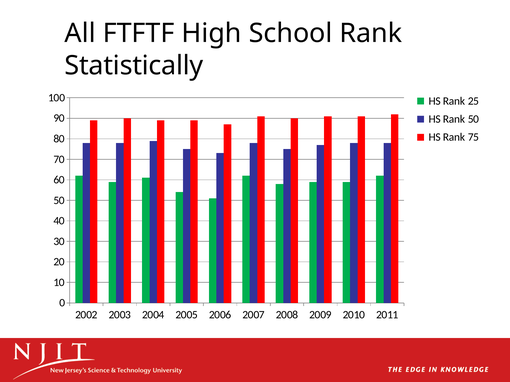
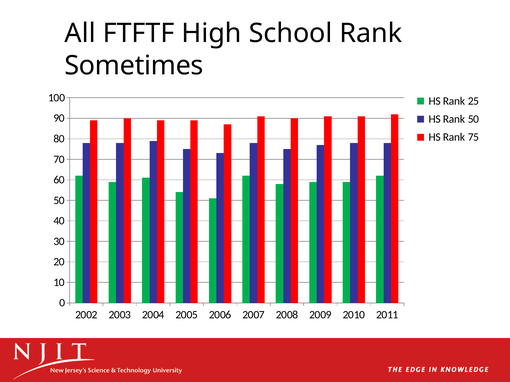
Statistically: Statistically -> Sometimes
